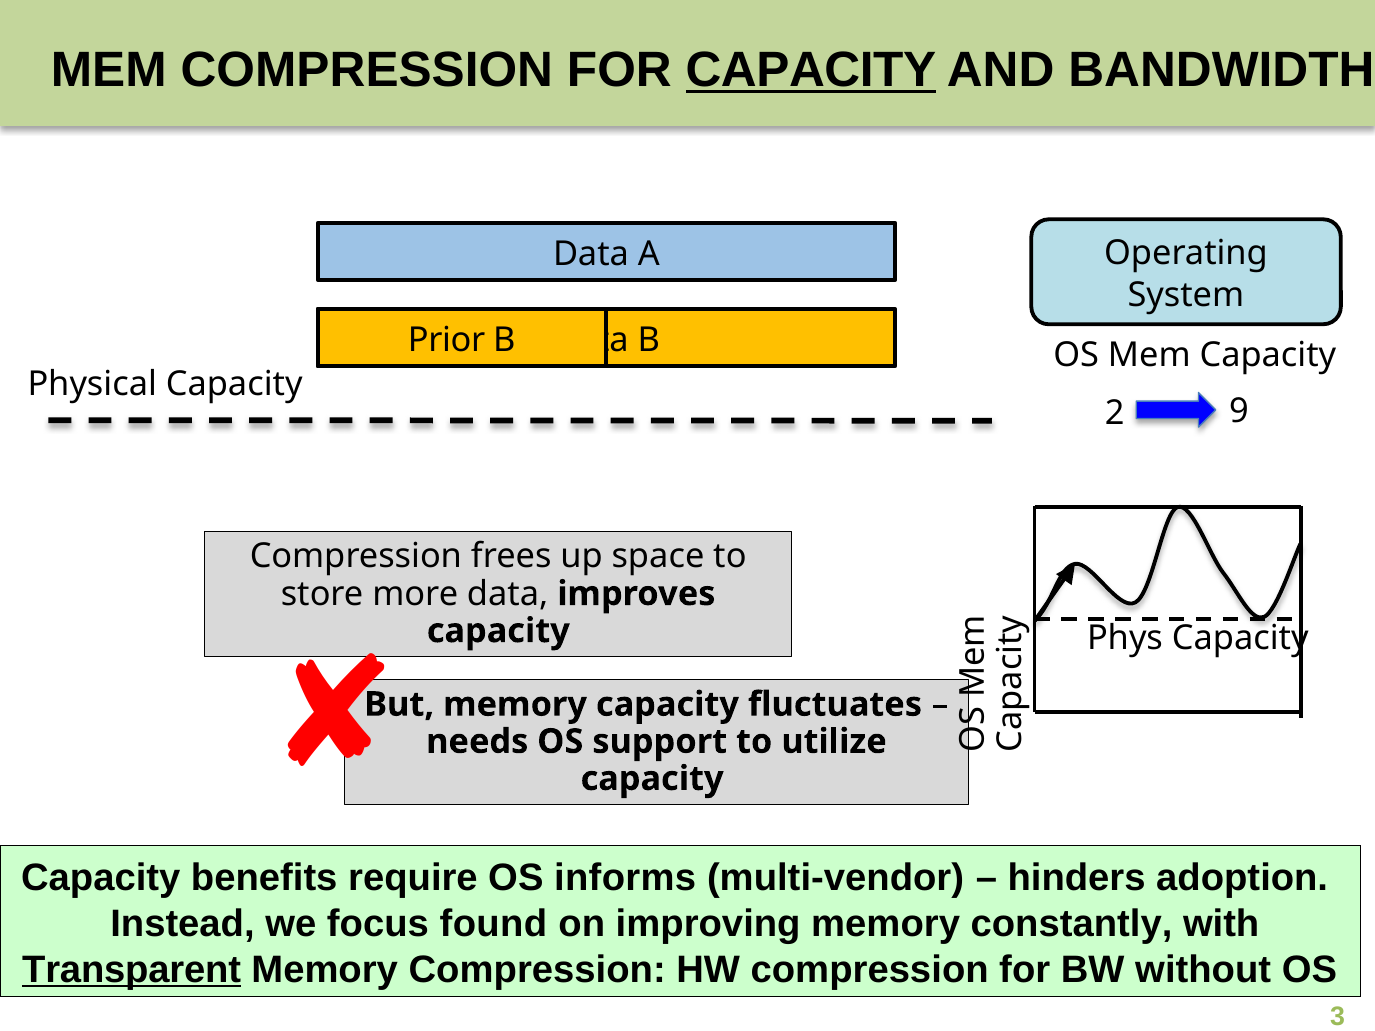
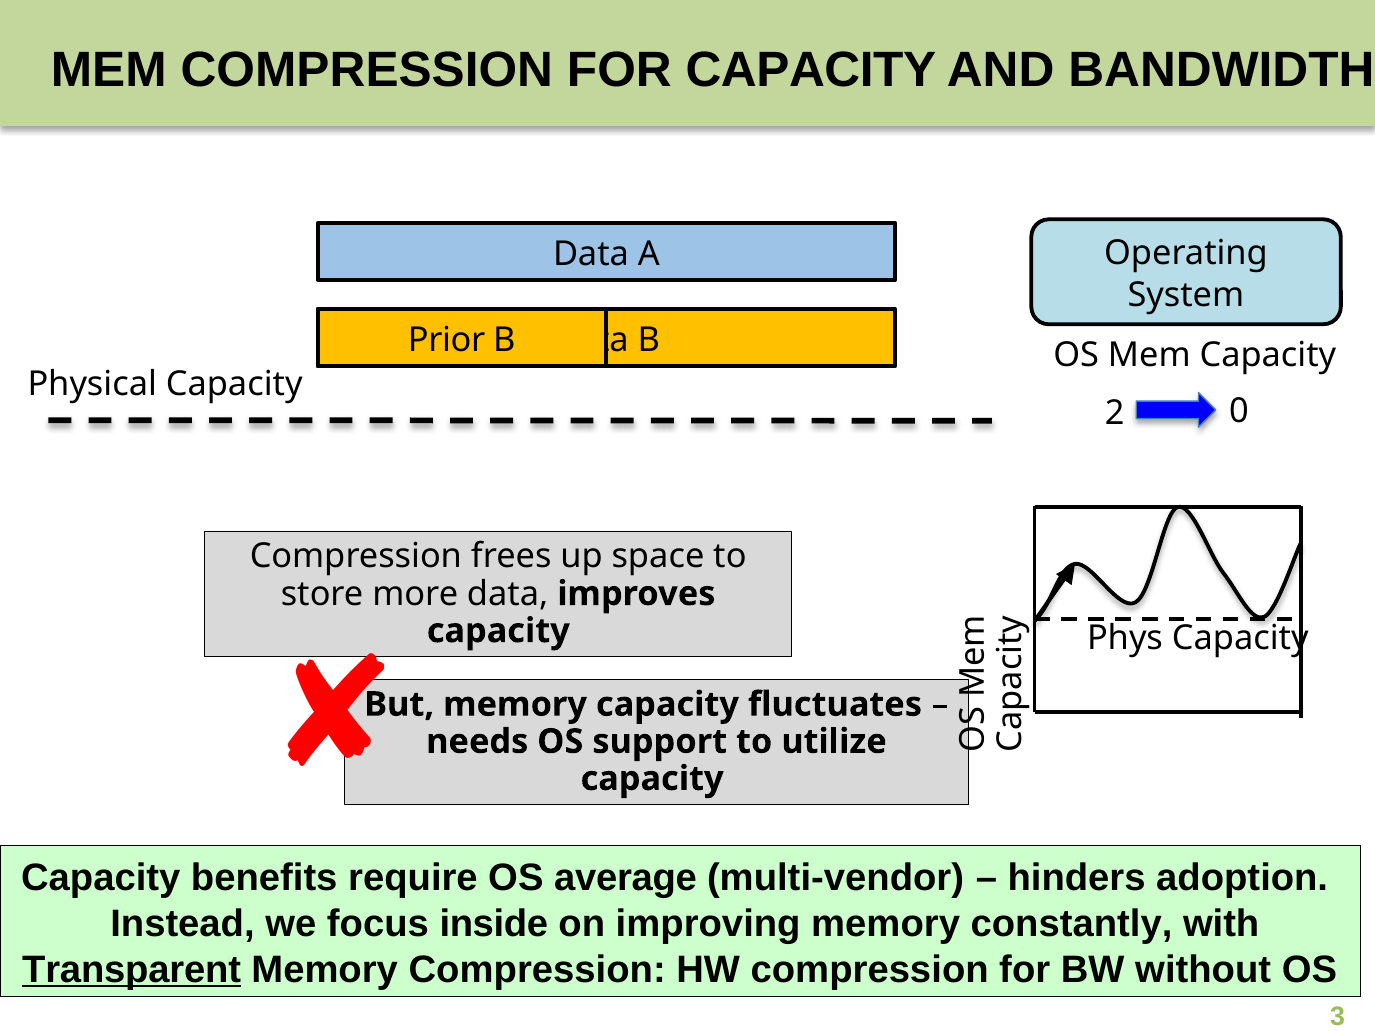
CAPACITY at (811, 70) underline: present -> none
9: 9 -> 0
informs: informs -> average
found: found -> inside
